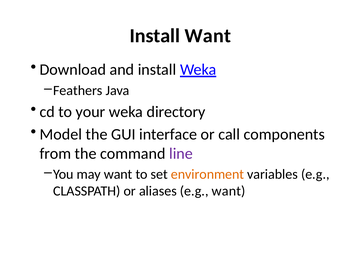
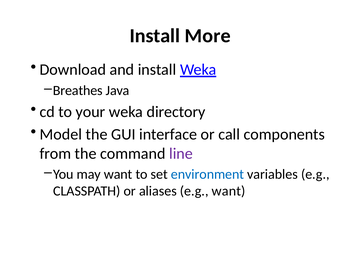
Install Want: Want -> More
Feathers: Feathers -> Breathes
environment colour: orange -> blue
